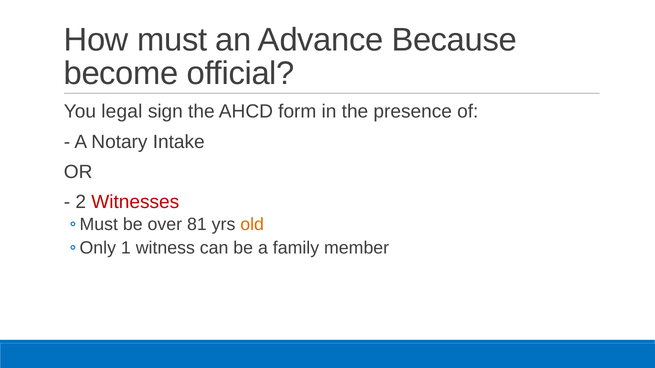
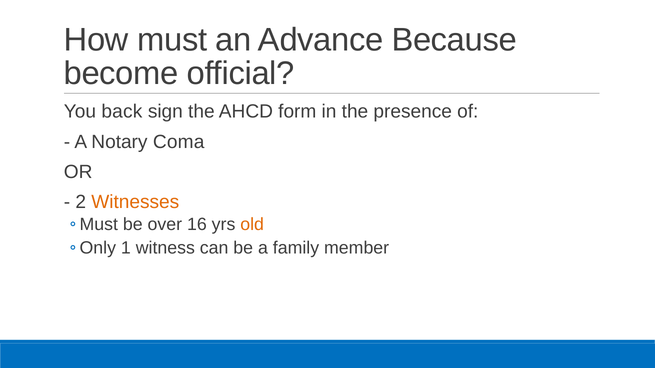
legal: legal -> back
Intake: Intake -> Coma
Witnesses colour: red -> orange
81: 81 -> 16
